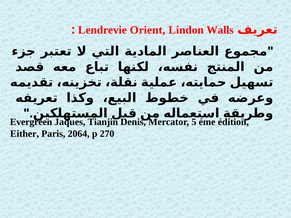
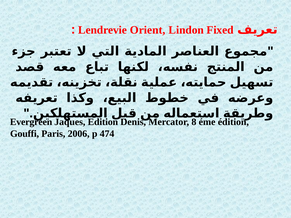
Walls: Walls -> Fixed
Tianjin: Tianjin -> Edition
5: 5 -> 8
Either: Either -> Gouffi
2064: 2064 -> 2006
270: 270 -> 474
